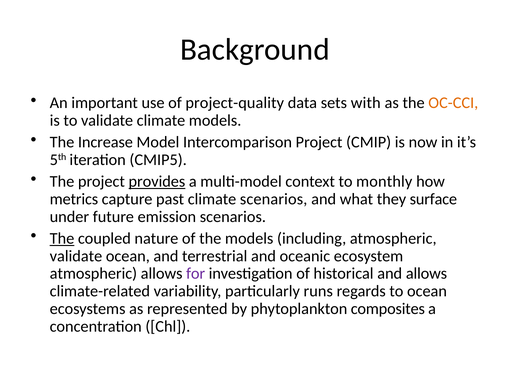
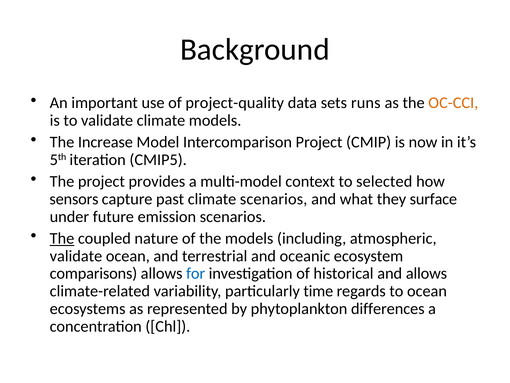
with: with -> runs
provides underline: present -> none
monthly: monthly -> selected
metrics: metrics -> sensors
atmospheric at (93, 273): atmospheric -> comparisons
for colour: purple -> blue
runs: runs -> time
composites: composites -> differences
